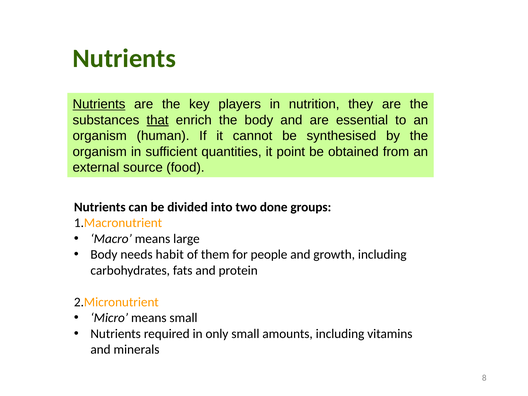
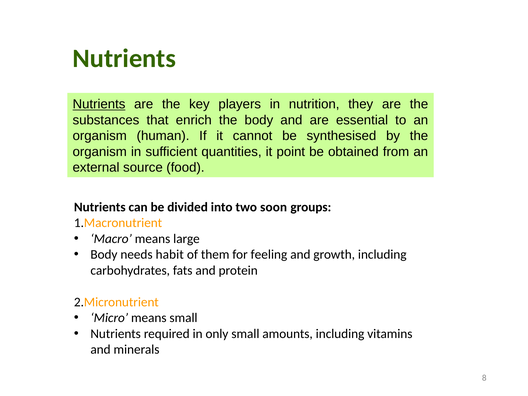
that underline: present -> none
done: done -> soon
people: people -> feeling
